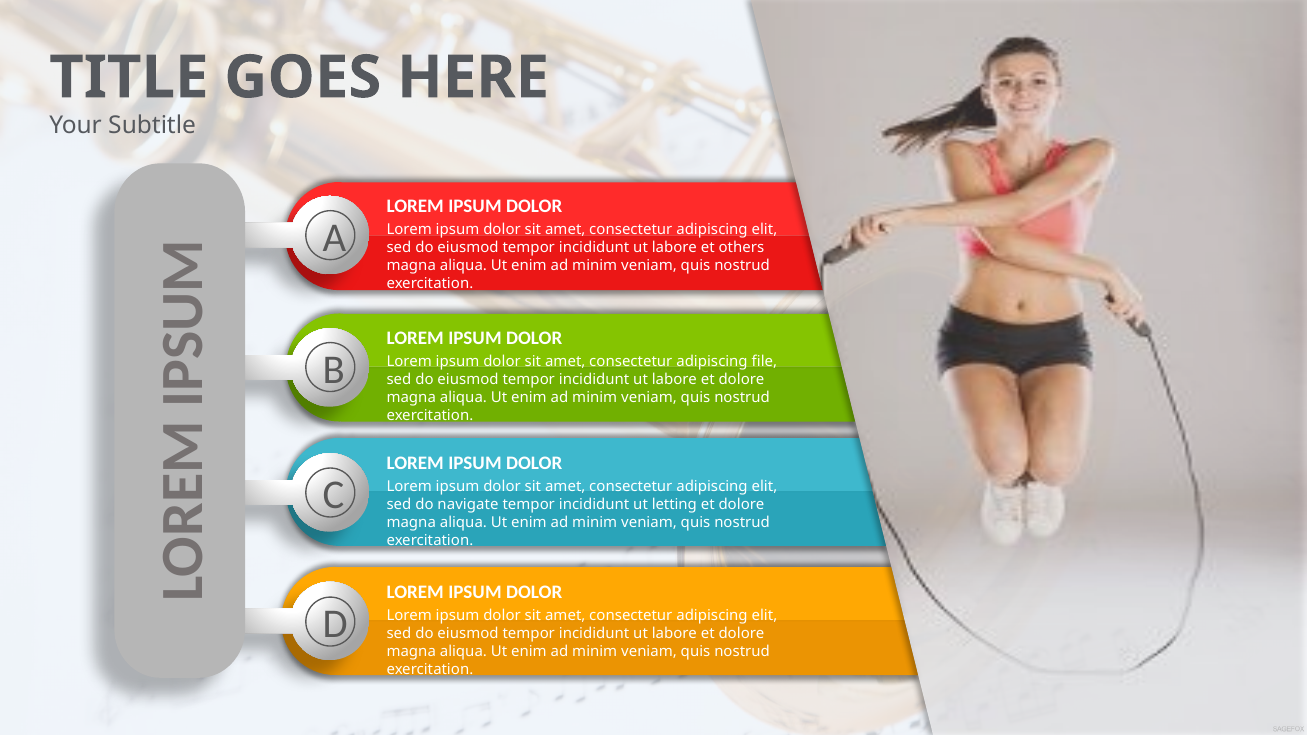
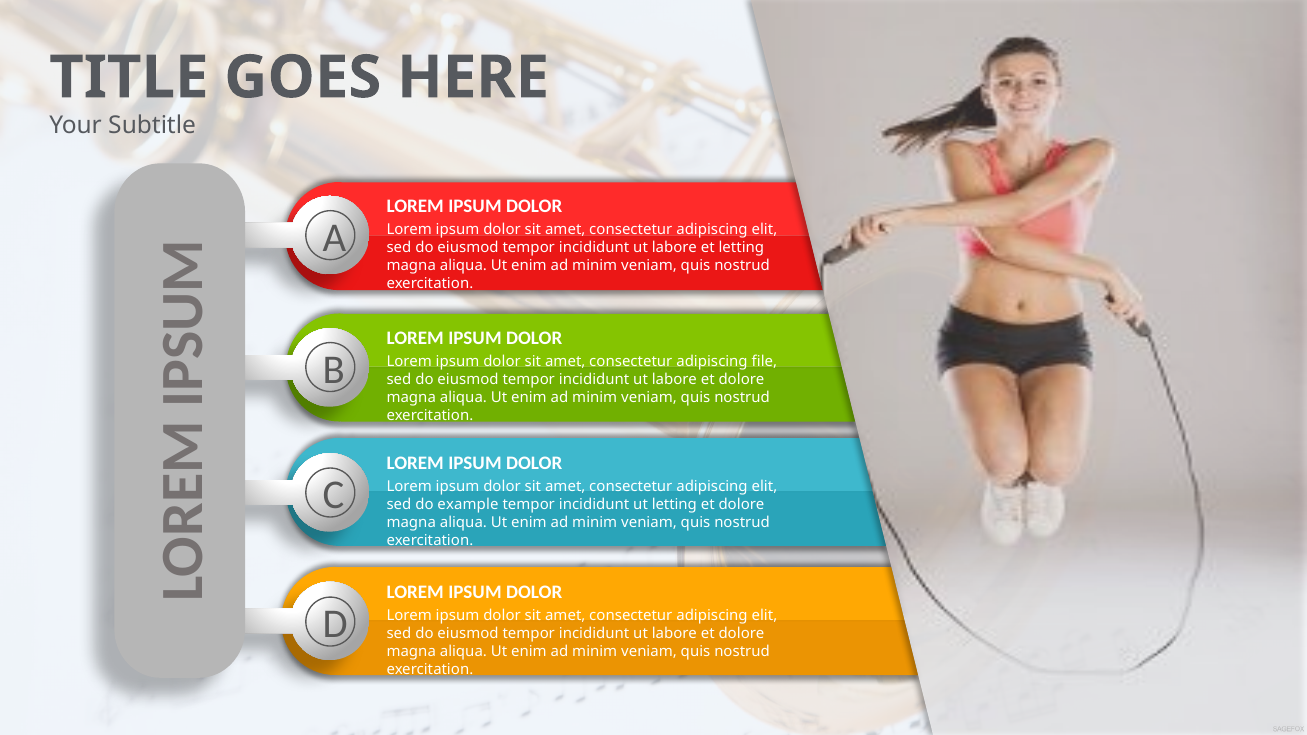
et others: others -> letting
navigate: navigate -> example
